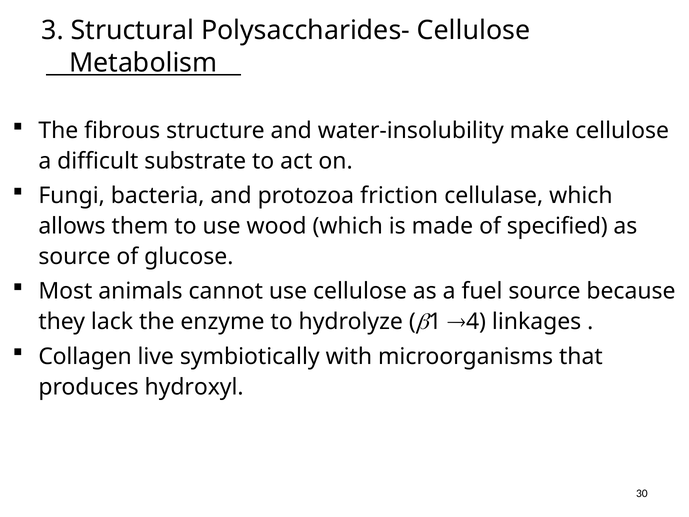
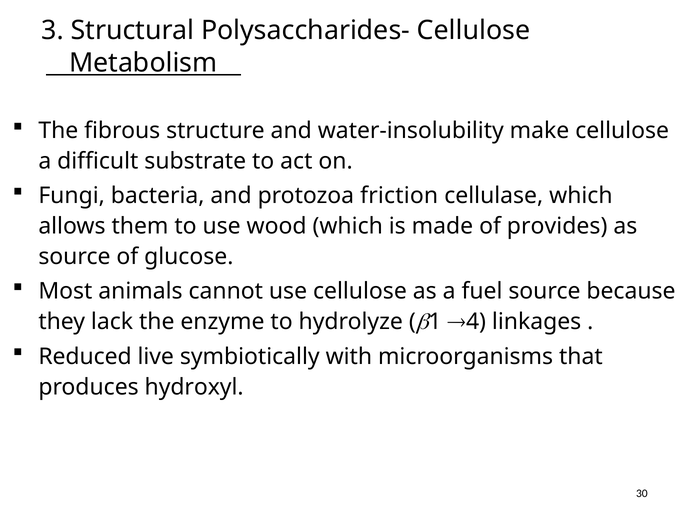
specified: specified -> provides
Collagen: Collagen -> Reduced
